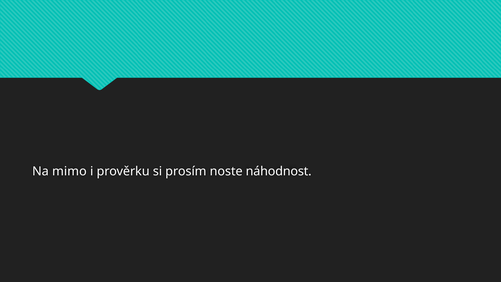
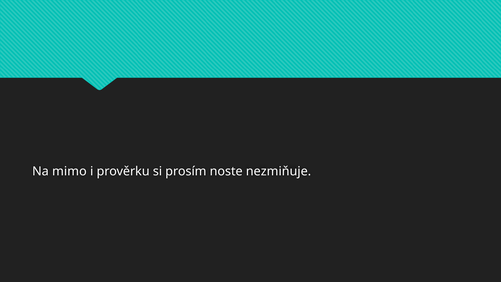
náhodnost: náhodnost -> nezmiňuje
